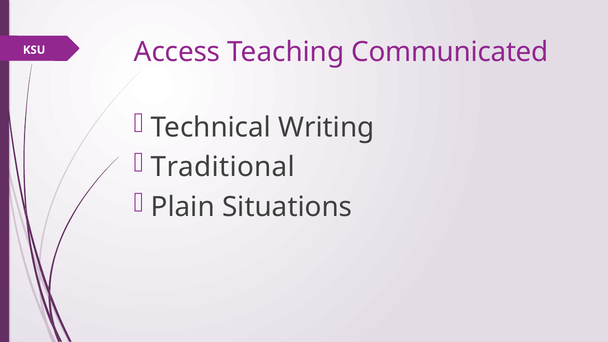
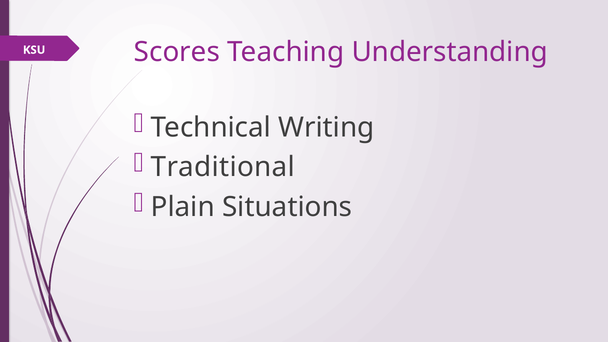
Access: Access -> Scores
Communicated: Communicated -> Understanding
